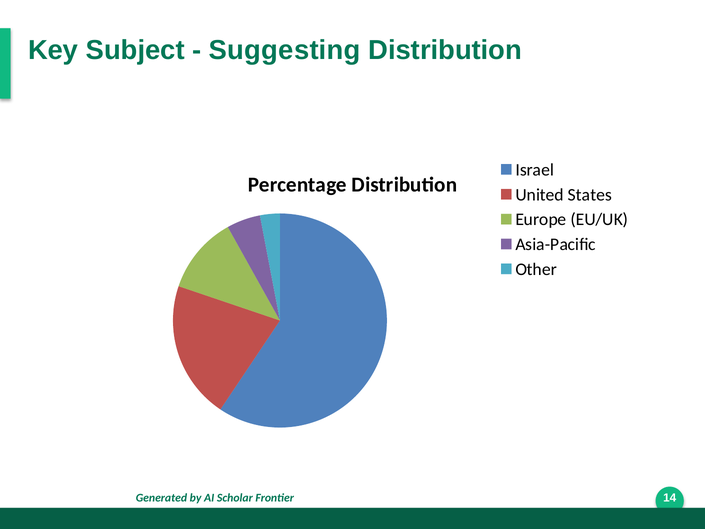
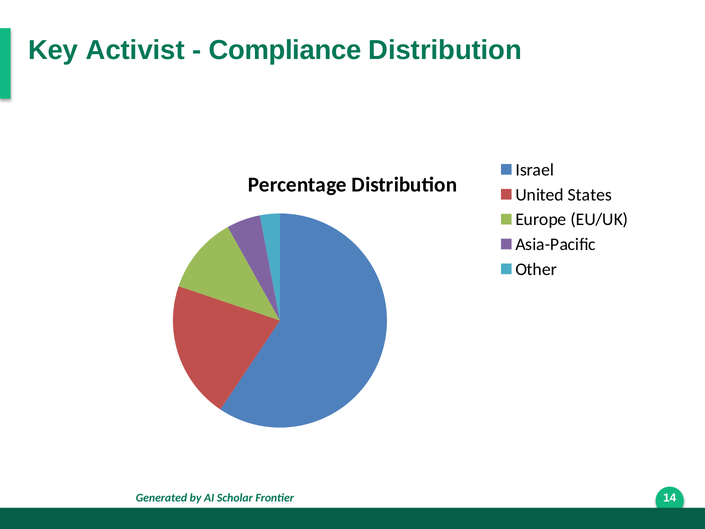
Subject: Subject -> Activist
Suggesting: Suggesting -> Compliance
